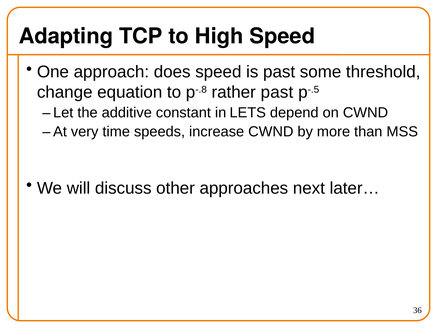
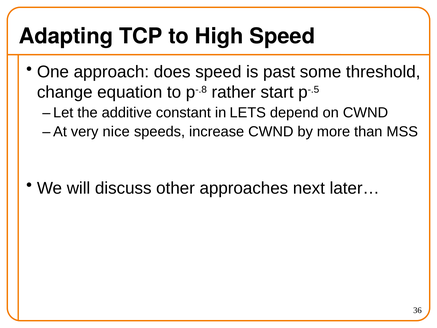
rather past: past -> start
time: time -> nice
